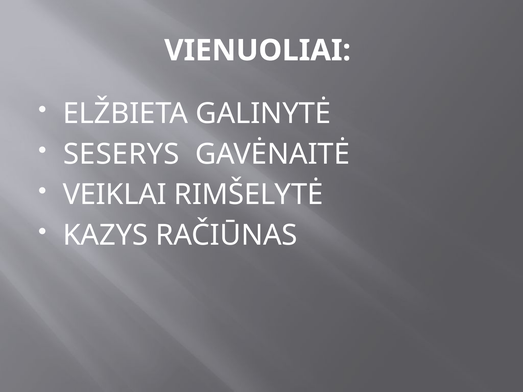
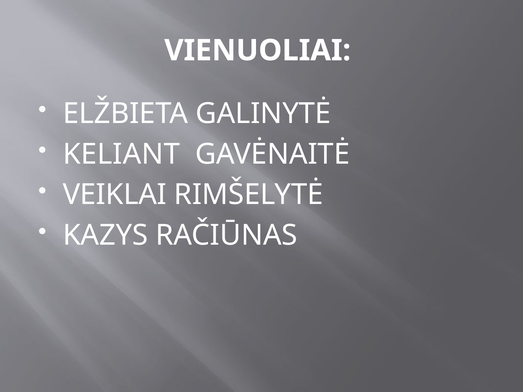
SESERYS: SESERYS -> KELIANT
